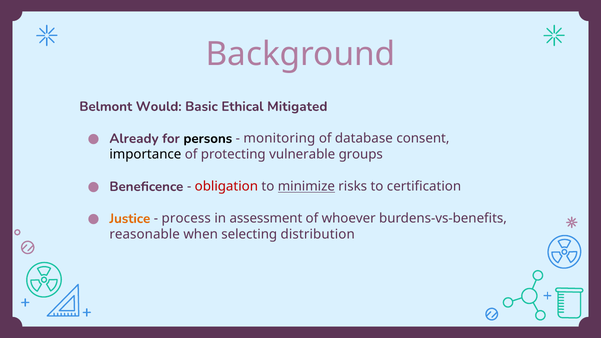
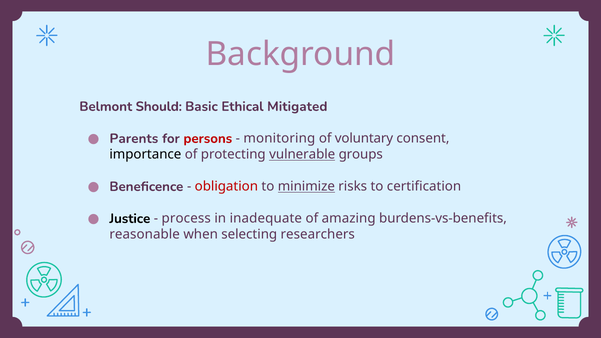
Would: Would -> Should
Already: Already -> Parents
persons colour: black -> red
database: database -> voluntary
vulnerable underline: none -> present
Justice colour: orange -> black
assessment: assessment -> inadequate
whoever: whoever -> amazing
distribution: distribution -> researchers
